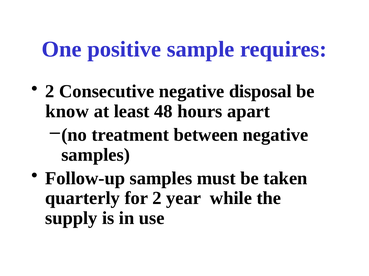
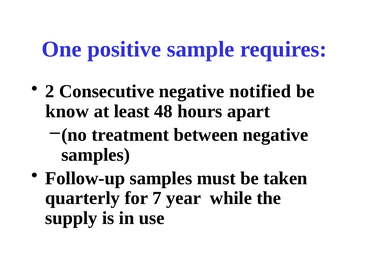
disposal: disposal -> notified
for 2: 2 -> 7
